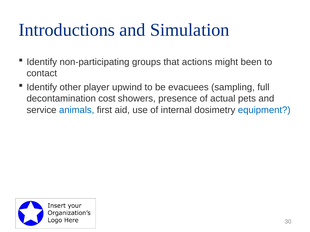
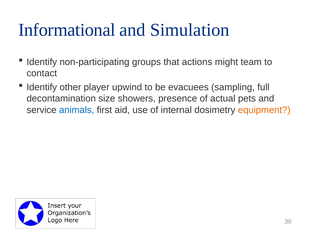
Introductions: Introductions -> Informational
been: been -> team
cost: cost -> size
equipment colour: blue -> orange
